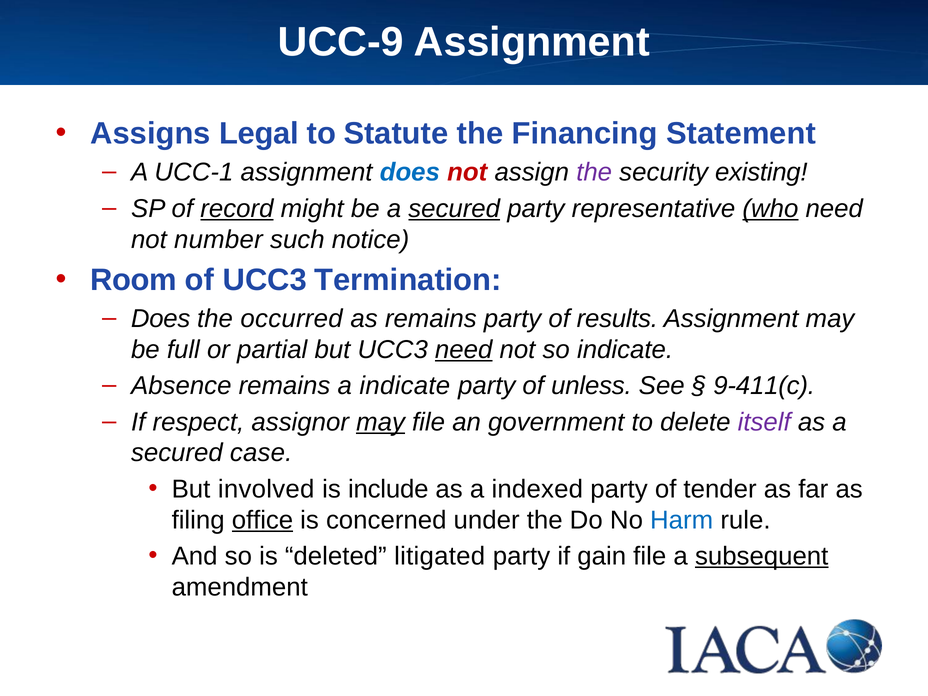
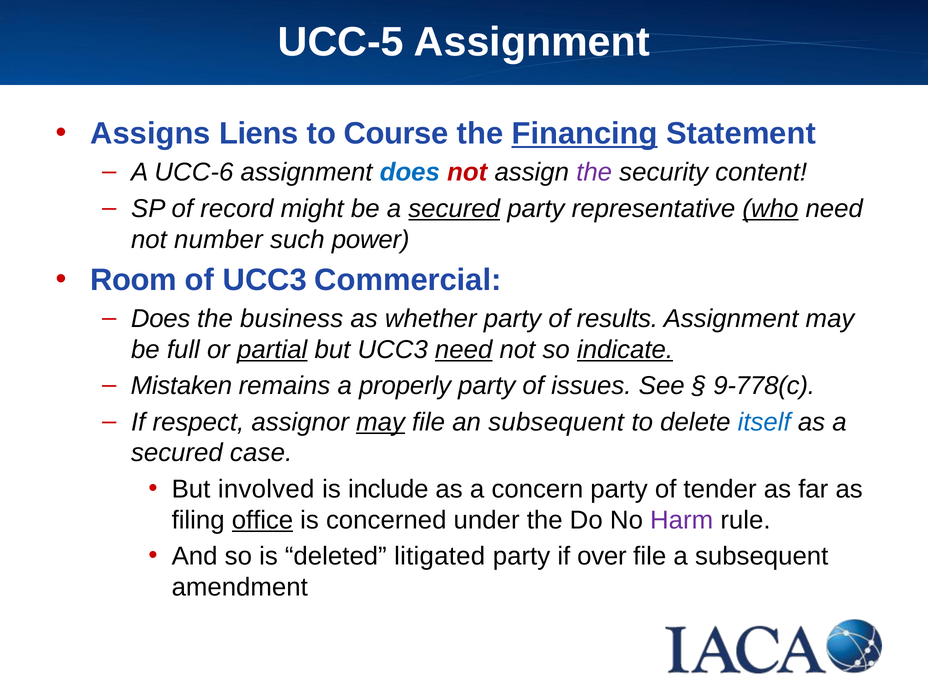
UCC-9: UCC-9 -> UCC-5
Legal: Legal -> Liens
Statute: Statute -> Course
Financing underline: none -> present
UCC-1: UCC-1 -> UCC-6
existing: existing -> content
record underline: present -> none
notice: notice -> power
Termination: Termination -> Commercial
occurred: occurred -> business
as remains: remains -> whether
partial underline: none -> present
indicate at (625, 350) underline: none -> present
Absence: Absence -> Mistaken
a indicate: indicate -> properly
unless: unless -> issues
9-411(c: 9-411(c -> 9-778(c
an government: government -> subsequent
itself colour: purple -> blue
indexed: indexed -> concern
Harm colour: blue -> purple
gain: gain -> over
subsequent at (762, 556) underline: present -> none
